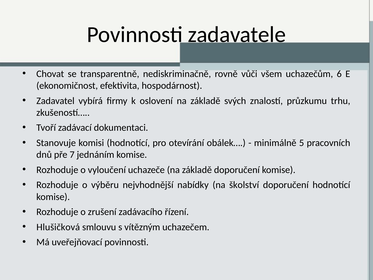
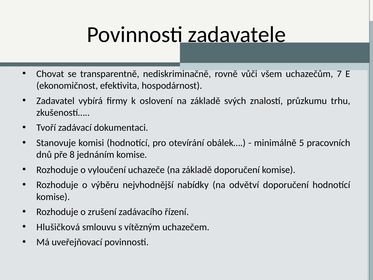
6: 6 -> 7
7: 7 -> 8
školství: školství -> odvětví
